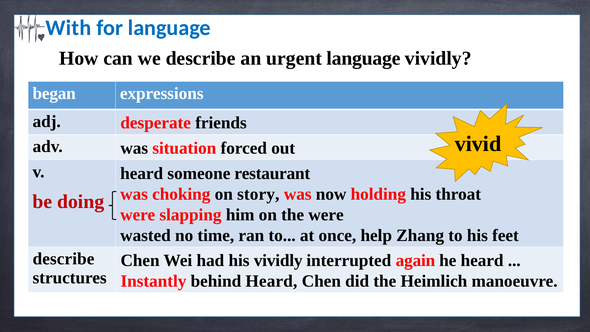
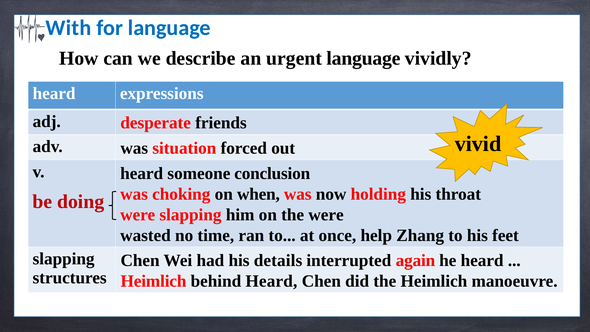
began at (54, 93): began -> heard
restaurant: restaurant -> conclusion
story: story -> when
describe at (64, 259): describe -> slapping
his vividly: vividly -> details
Instantly at (153, 281): Instantly -> Heimlich
